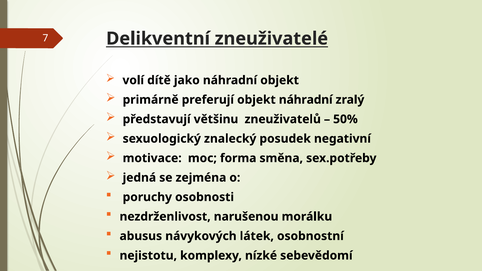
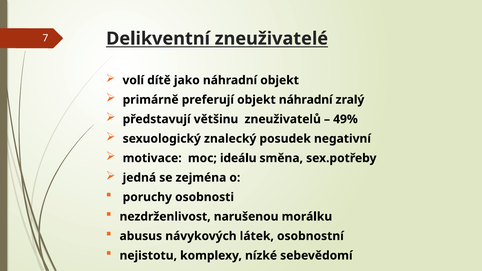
50%: 50% -> 49%
forma: forma -> ideálu
